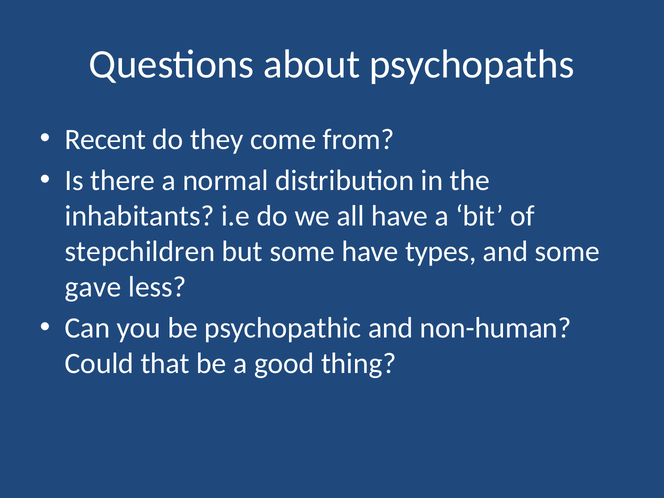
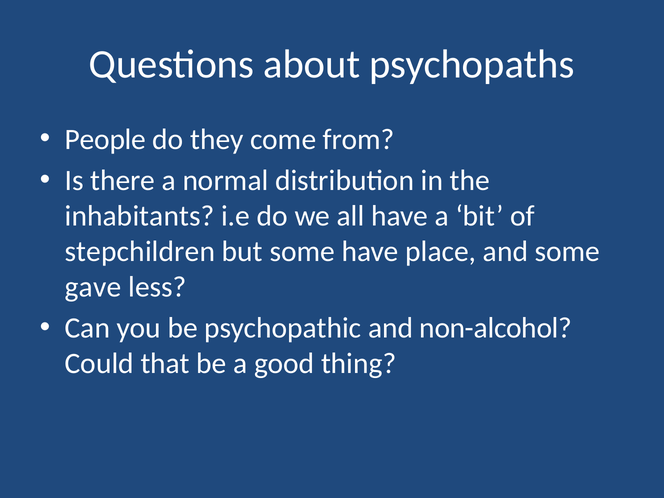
Recent: Recent -> People
types: types -> place
non-human: non-human -> non-alcohol
